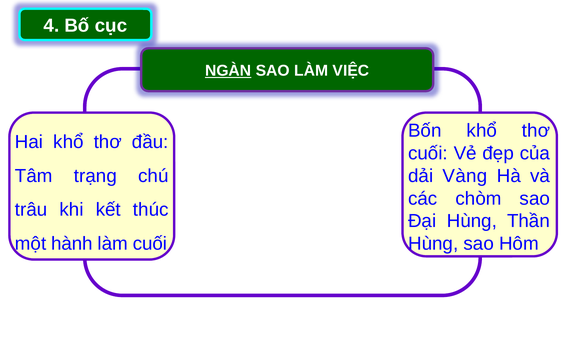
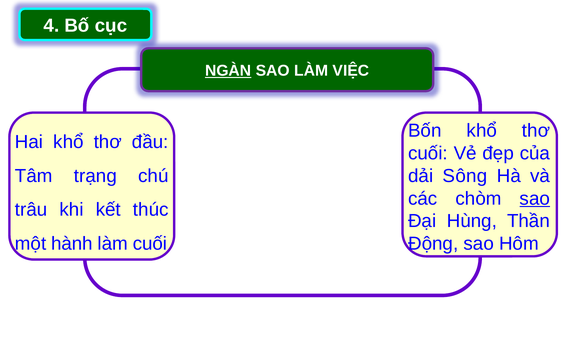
Vàng: Vàng -> Sông
sao at (535, 199) underline: none -> present
Hùng at (433, 244): Hùng -> Động
